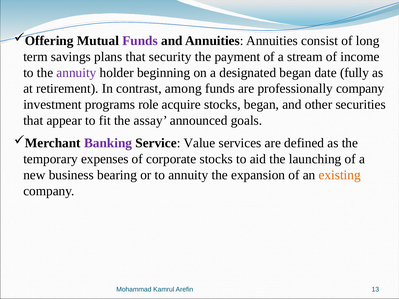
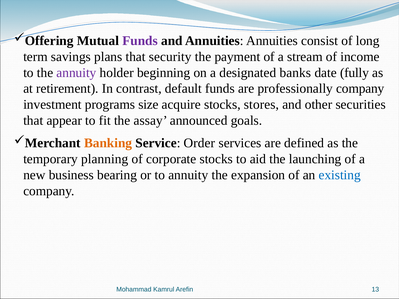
designated began: began -> banks
among: among -> default
role: role -> size
stocks began: began -> stores
Banking colour: purple -> orange
Value: Value -> Order
expenses: expenses -> planning
existing colour: orange -> blue
